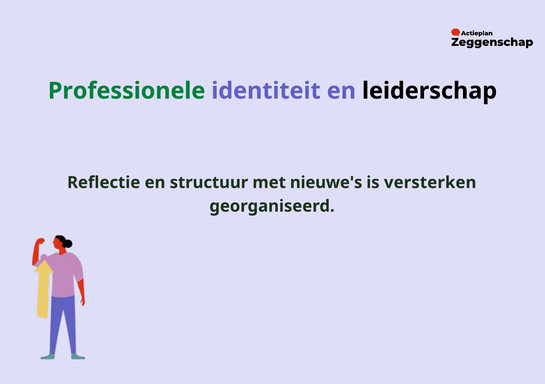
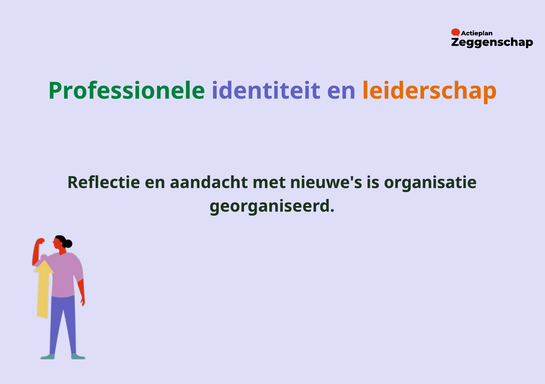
leiderschap colour: black -> orange
structuur: structuur -> aandacht
versterken: versterken -> organisatie
